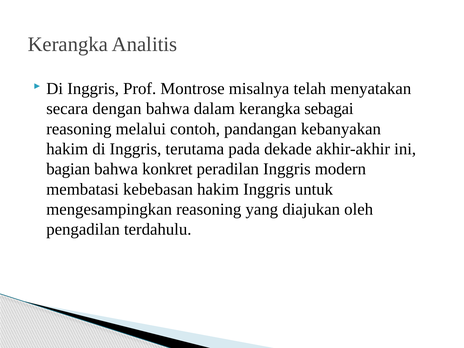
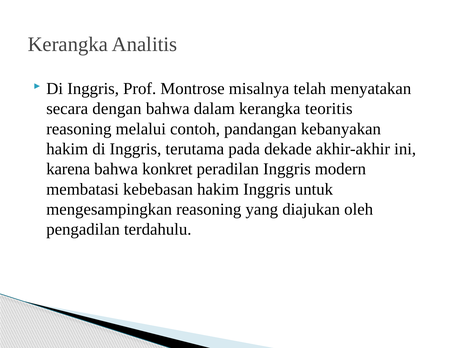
sebagai: sebagai -> teoritis
bagian: bagian -> karena
